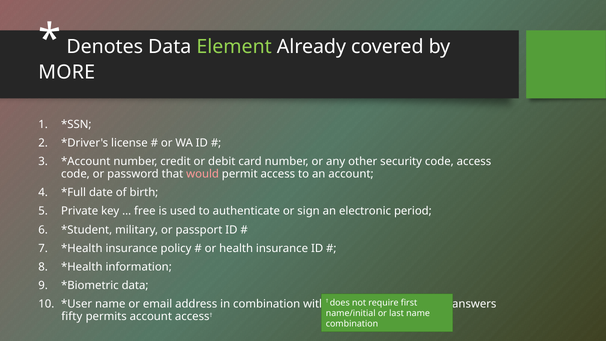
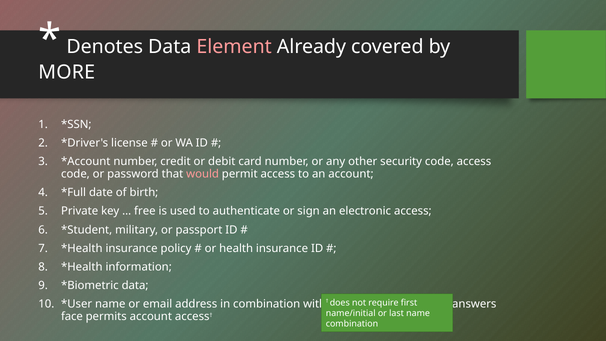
Element colour: light green -> pink
electronic period: period -> access
fifty: fifty -> face
